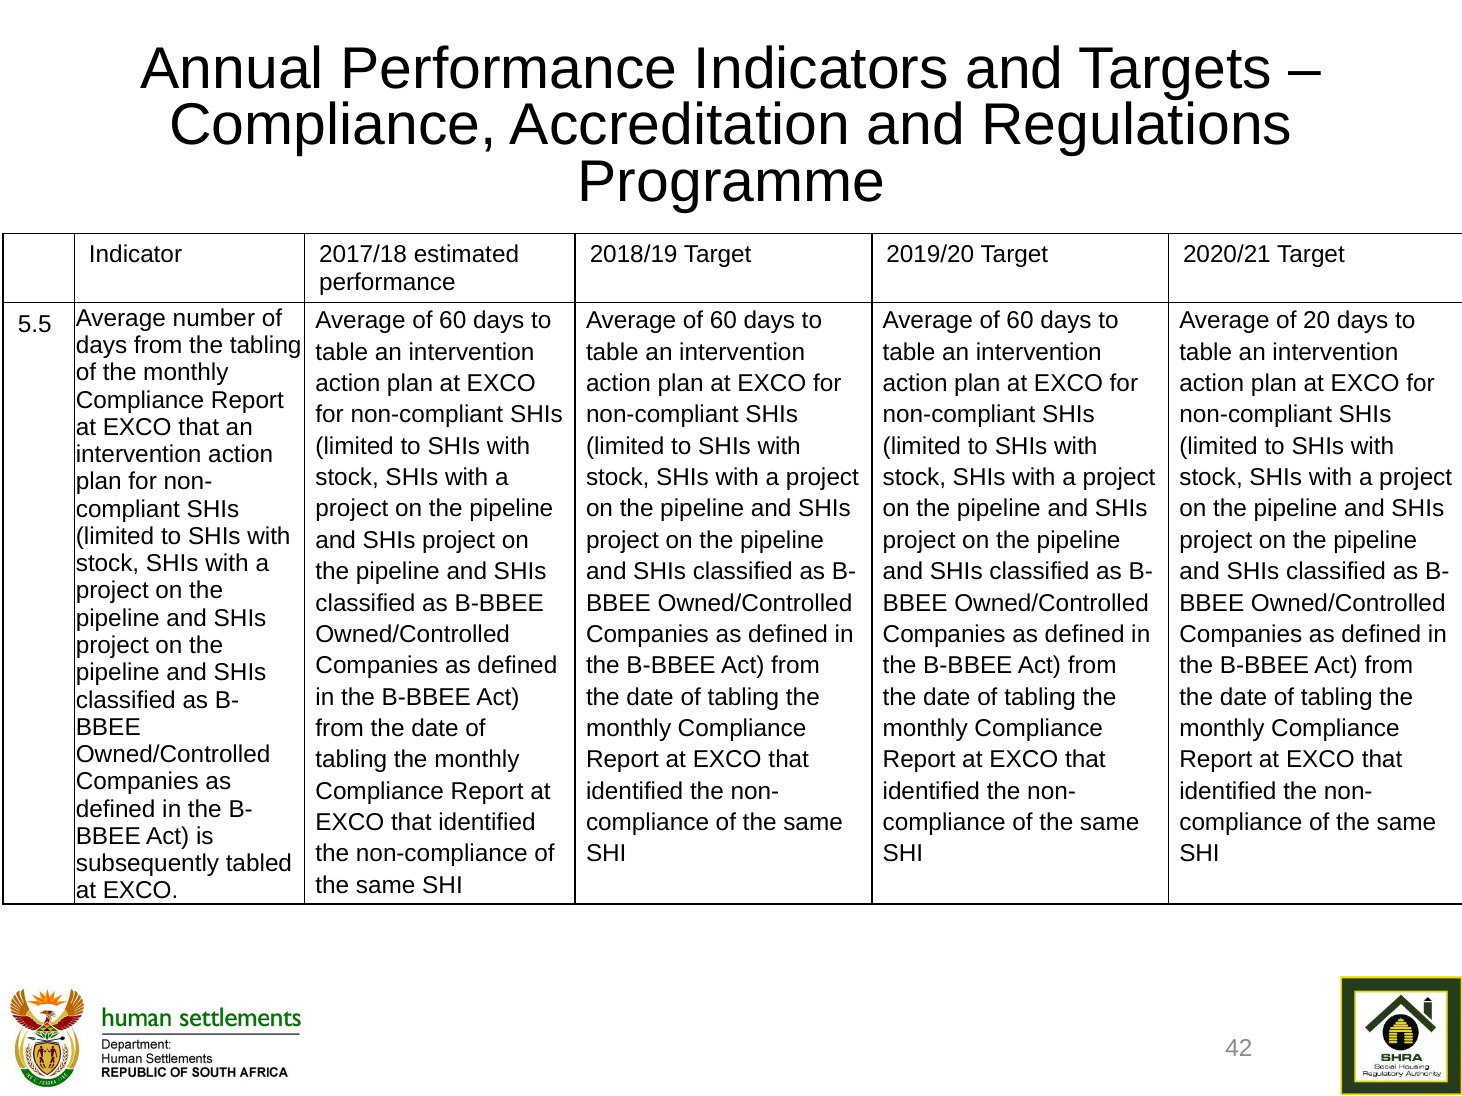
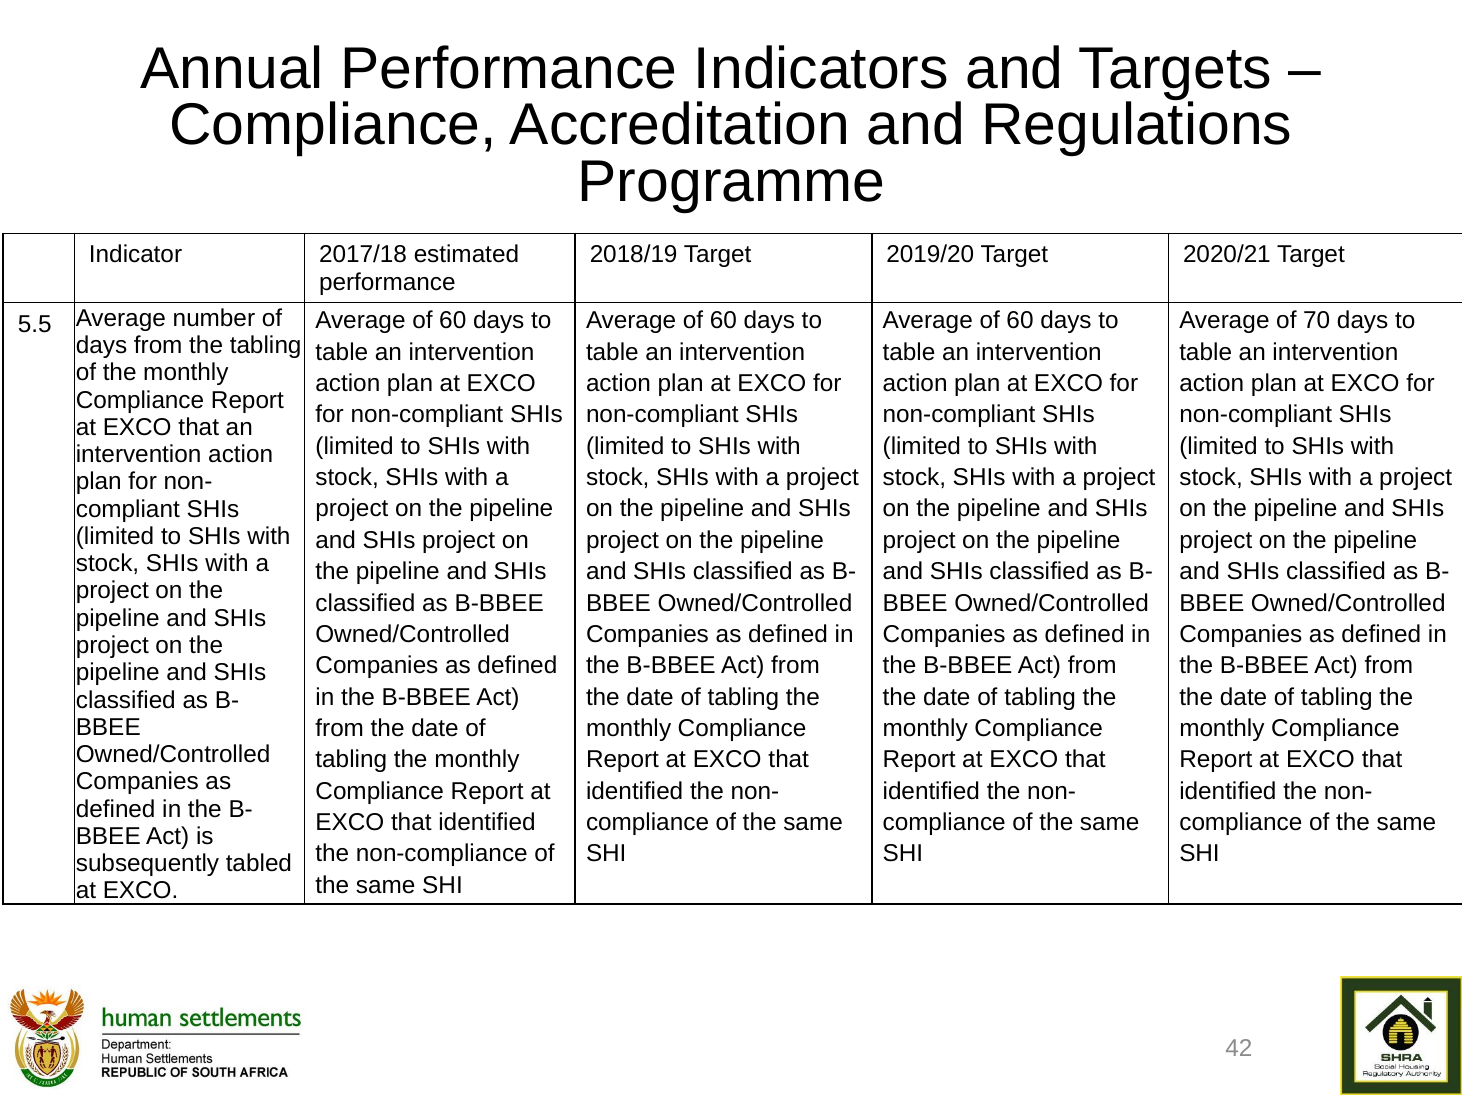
20: 20 -> 70
